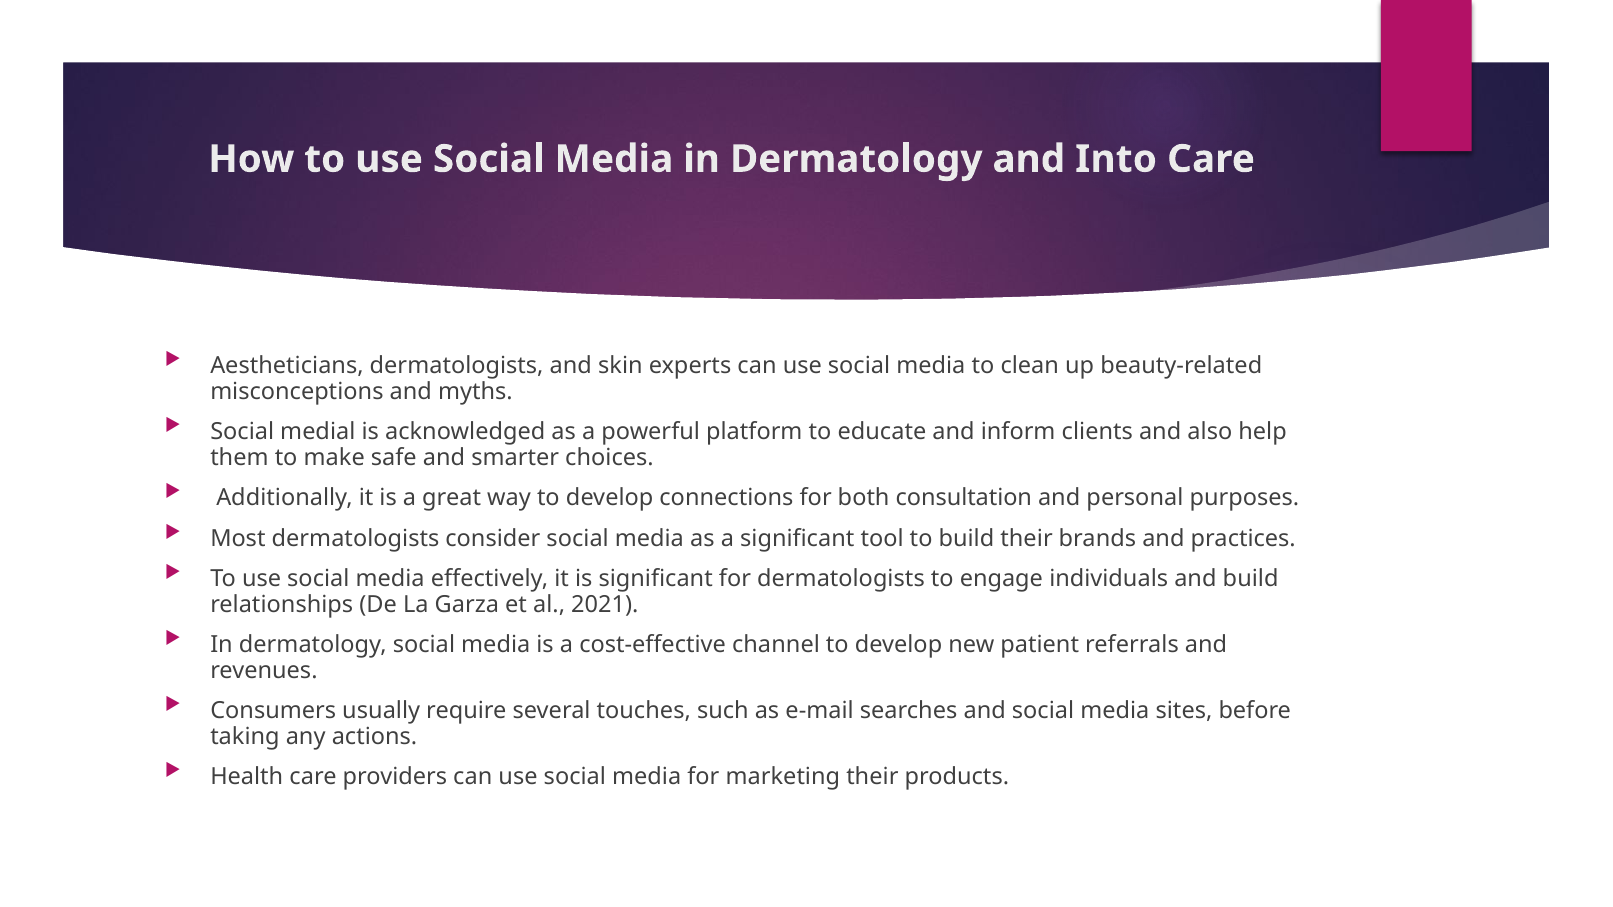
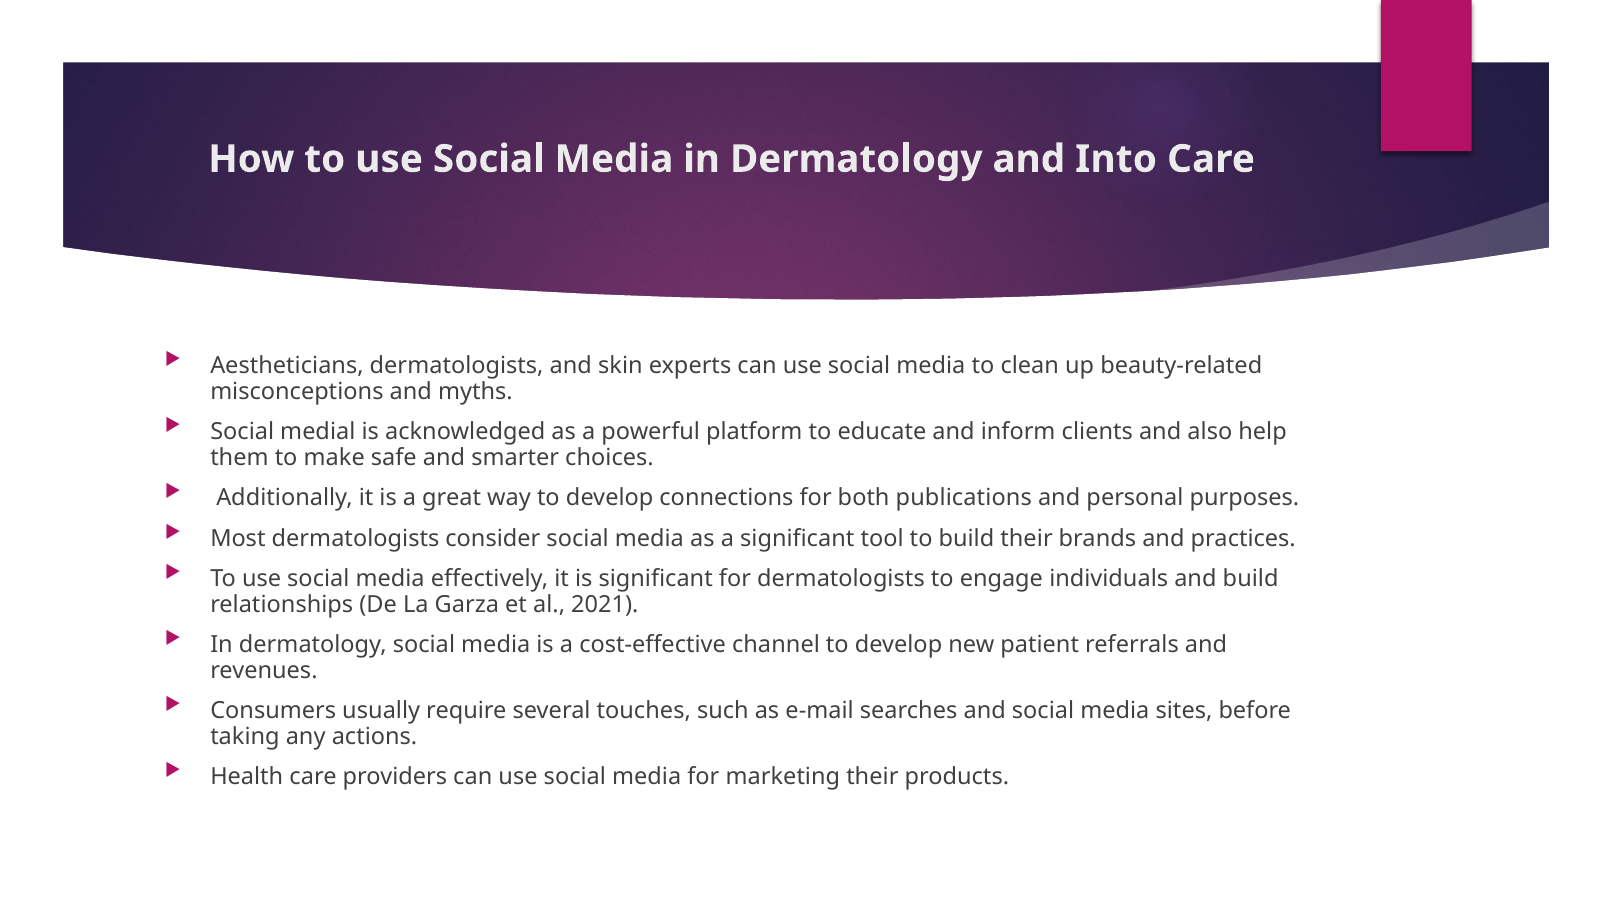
consultation: consultation -> publications
